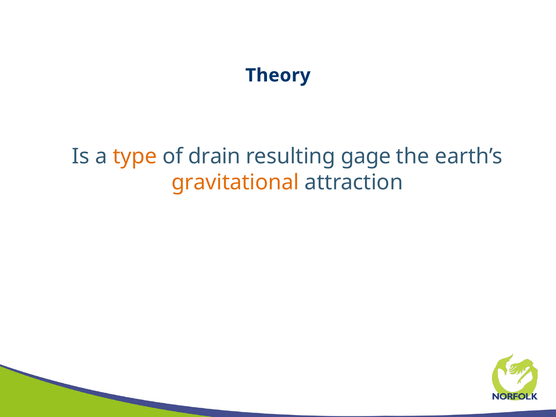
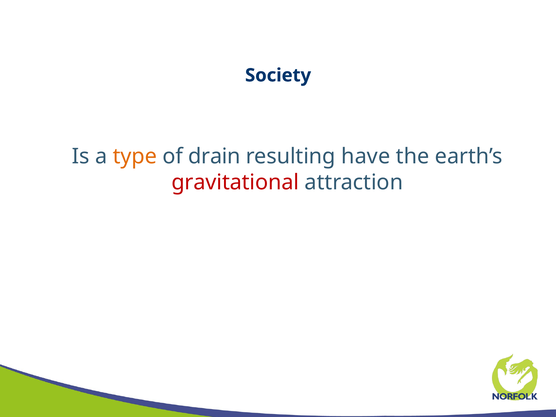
Theory: Theory -> Society
gage: gage -> have
gravitational colour: orange -> red
